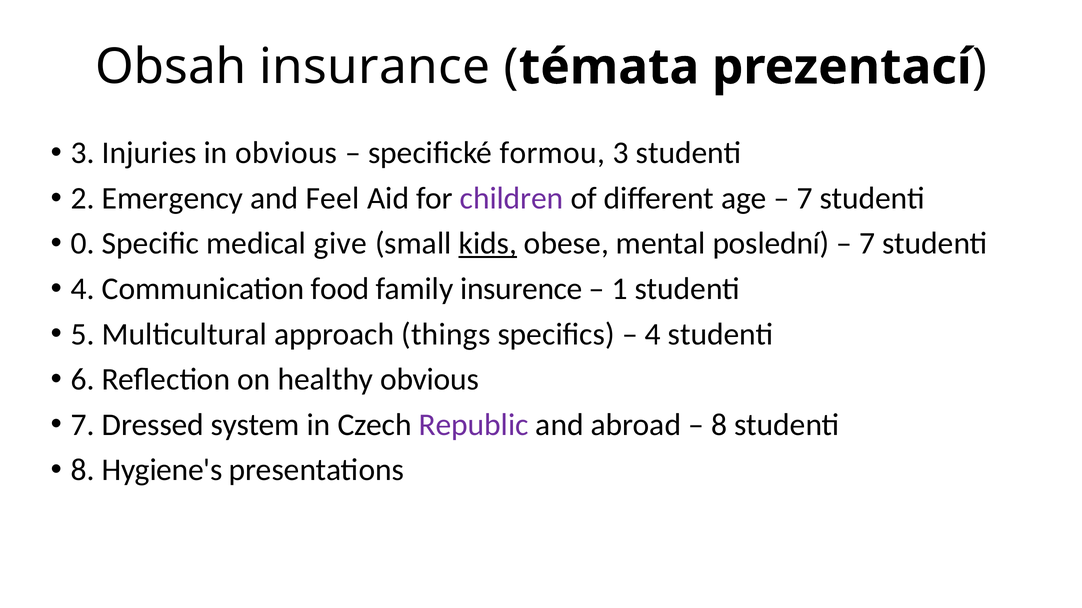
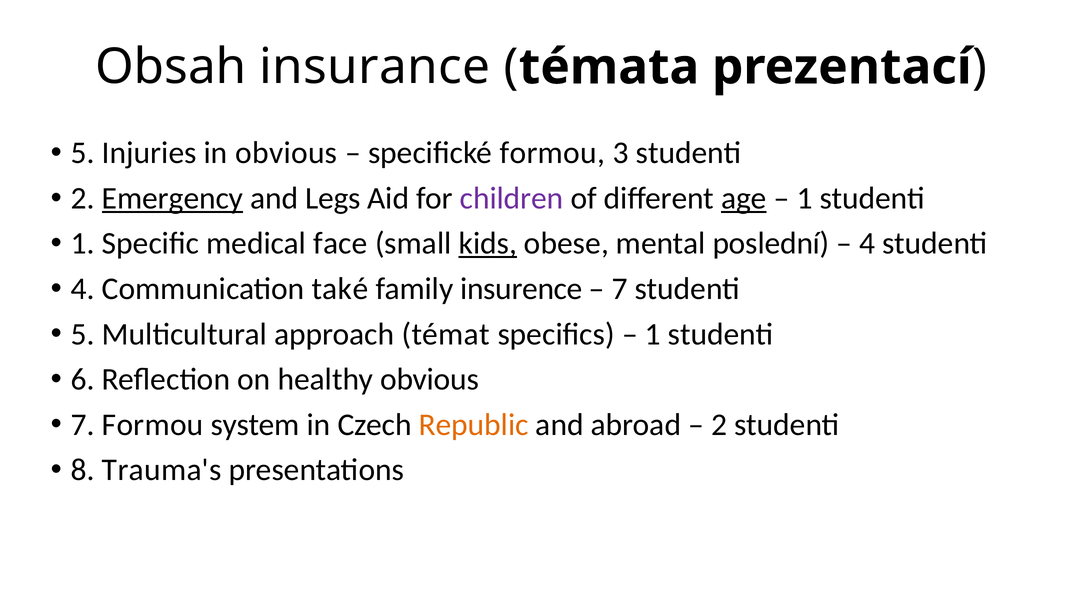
3 at (83, 153): 3 -> 5
Emergency underline: none -> present
Feel: Feel -> Legs
age underline: none -> present
7 at (805, 199): 7 -> 1
0 at (83, 244): 0 -> 1
give: give -> face
7 at (867, 244): 7 -> 4
food: food -> také
1 at (620, 289): 1 -> 7
things: things -> témat
4 at (653, 334): 4 -> 1
7 Dressed: Dressed -> Formou
Republic colour: purple -> orange
8 at (719, 425): 8 -> 2
Hygiene's: Hygiene's -> Trauma's
